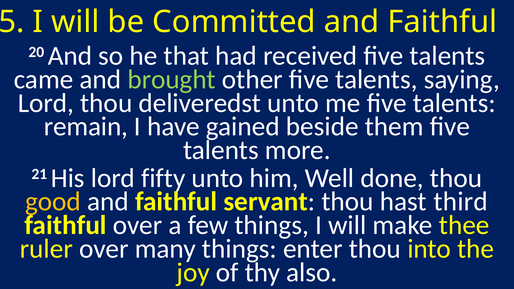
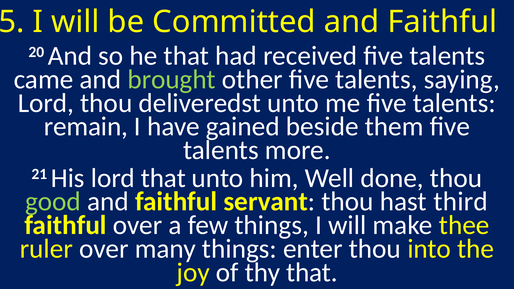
lord fifty: fifty -> that
good colour: yellow -> light green
thy also: also -> that
